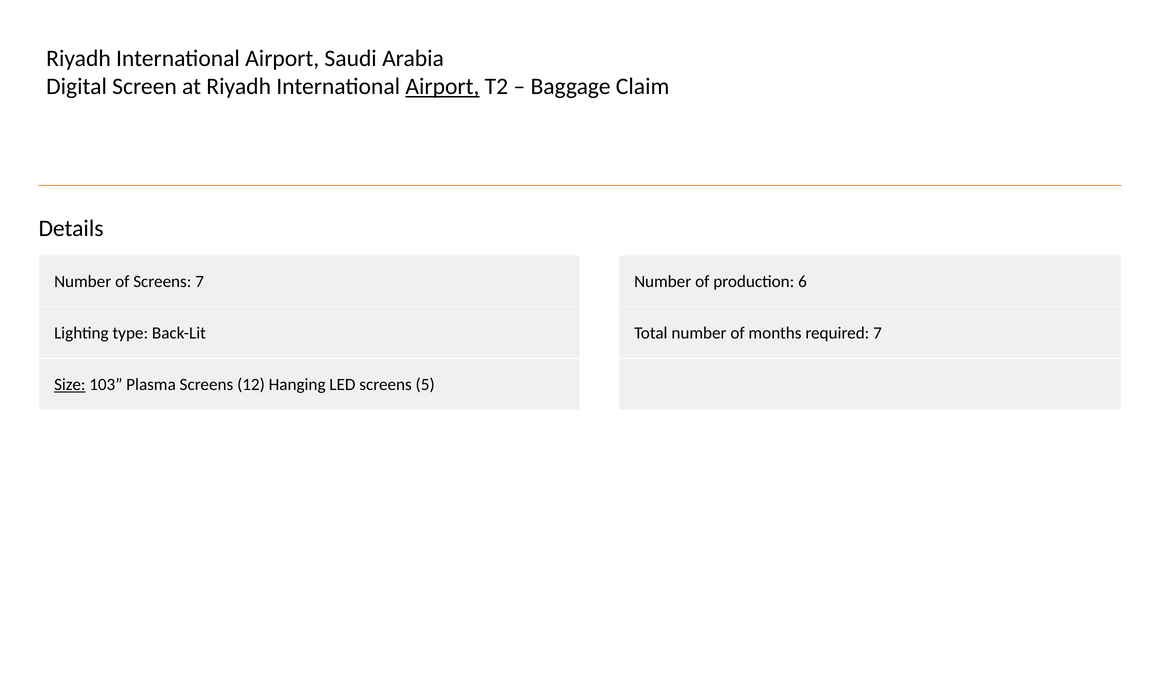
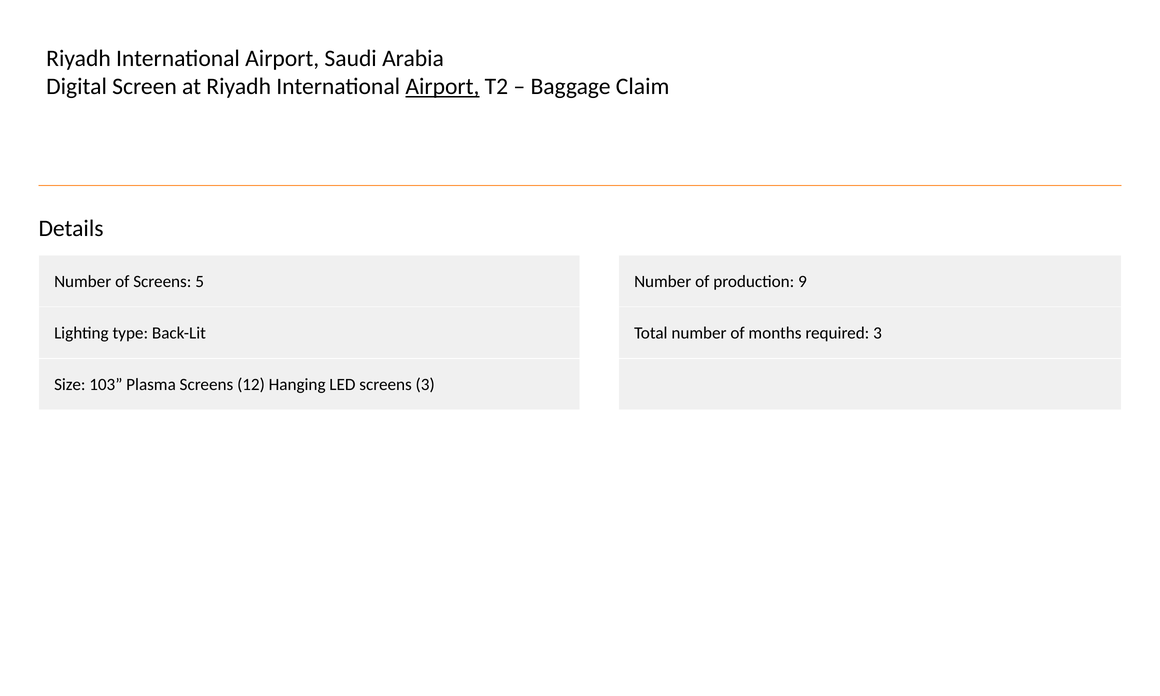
Screens 7: 7 -> 5
6: 6 -> 9
required 7: 7 -> 3
Size underline: present -> none
screens 5: 5 -> 3
